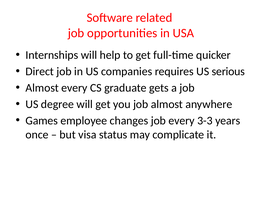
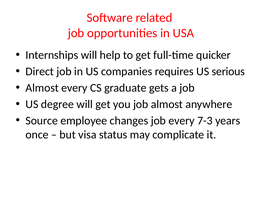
Games: Games -> Source
3-3: 3-3 -> 7-3
